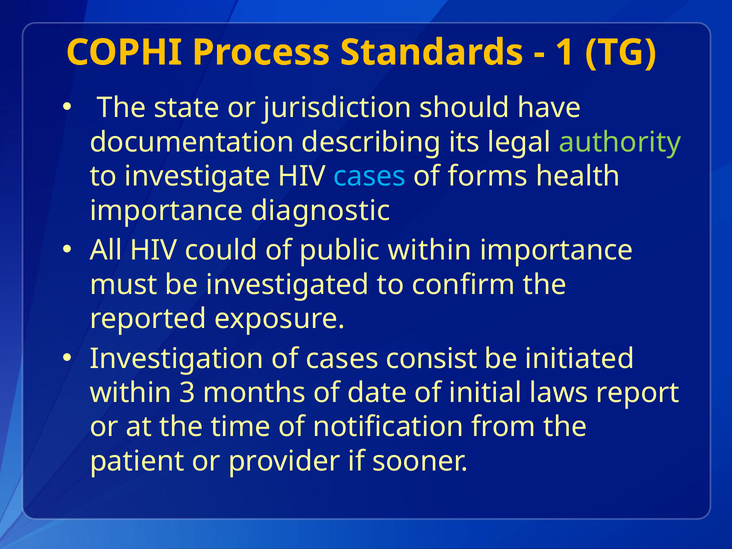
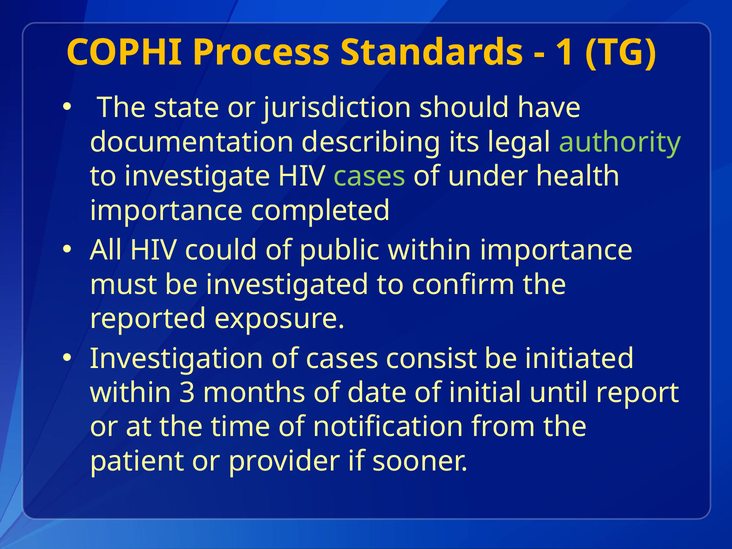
cases at (370, 176) colour: light blue -> light green
forms: forms -> under
diagnostic: diagnostic -> completed
laws: laws -> until
